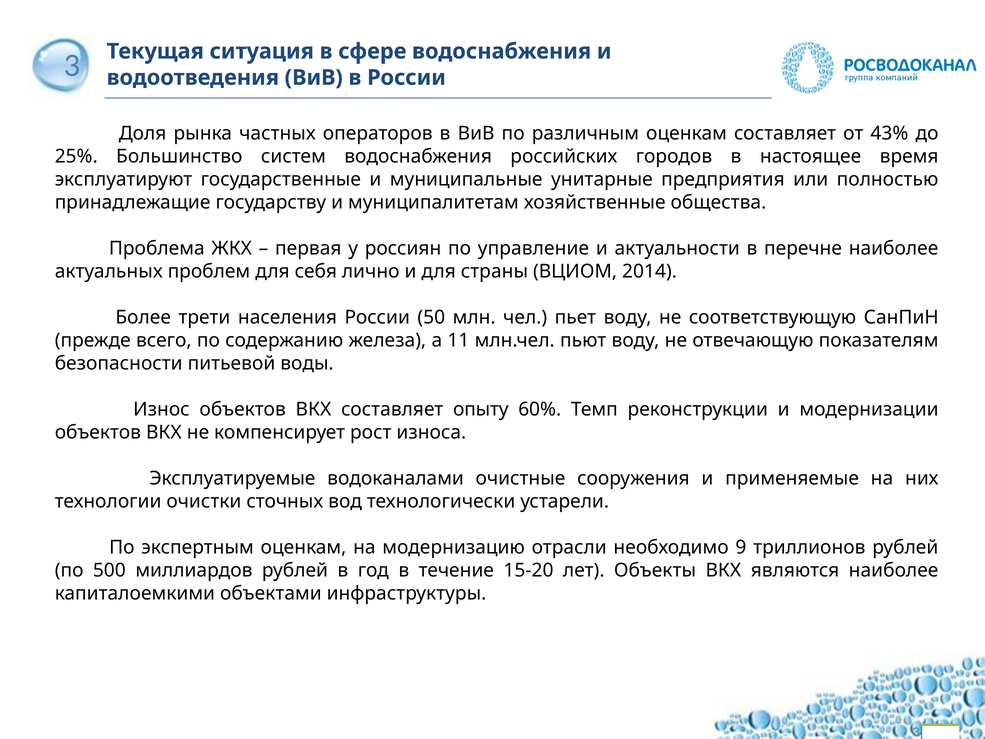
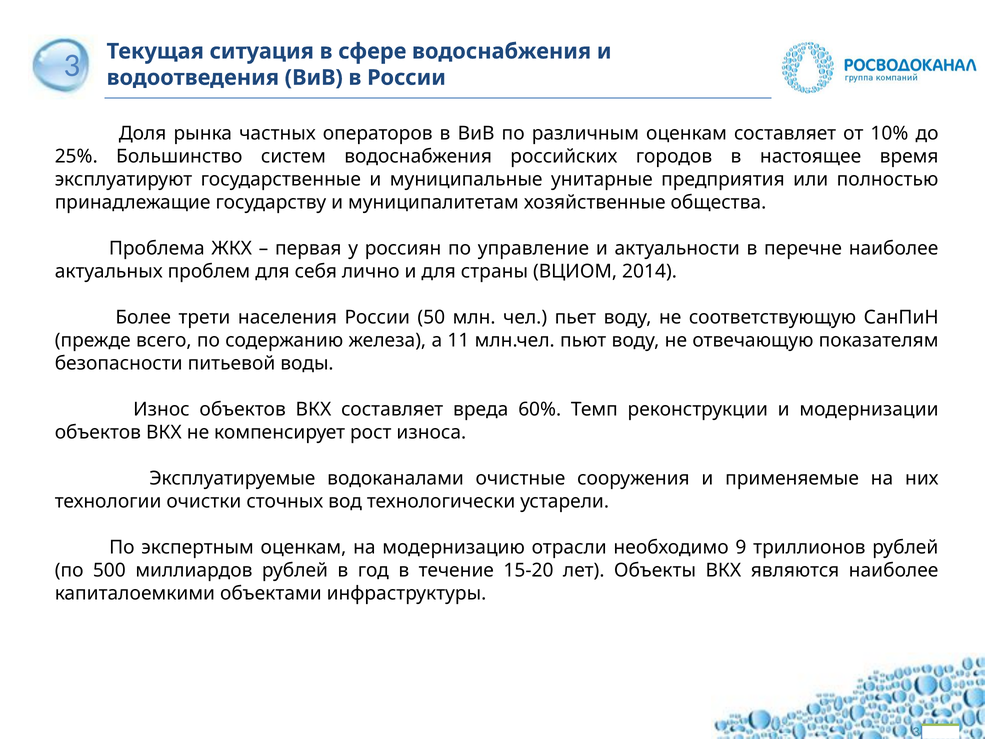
43%: 43% -> 10%
опыту: опыту -> вреда
